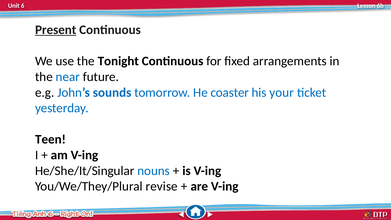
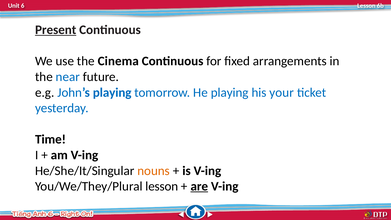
Tonight: Tonight -> Cinema
John’s sounds: sounds -> playing
He coaster: coaster -> playing
Teen: Teen -> Time
nouns colour: blue -> orange
You/We/They/Plural revise: revise -> lesson
are underline: none -> present
